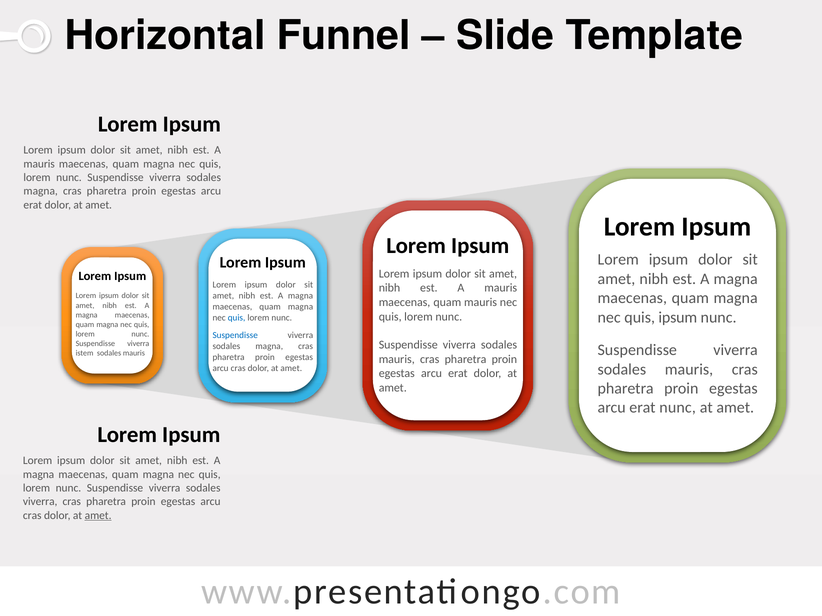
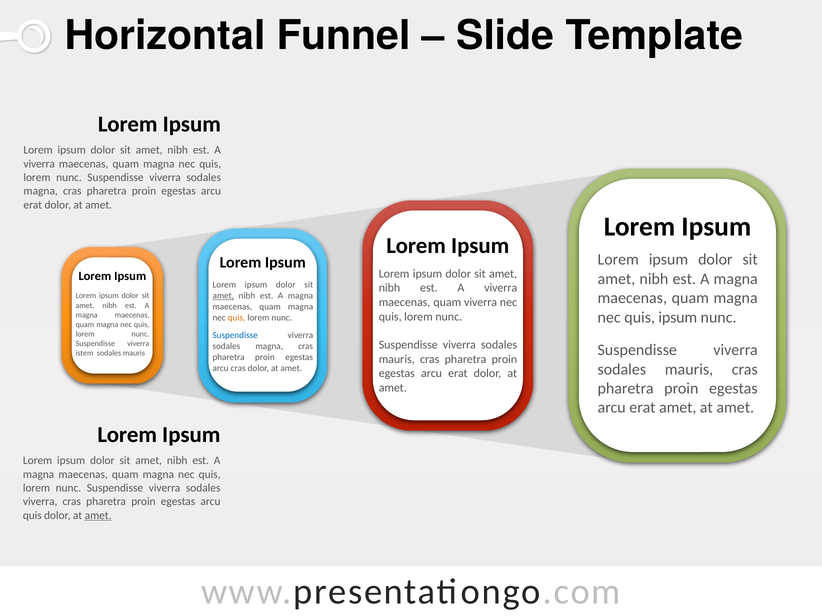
mauris at (39, 164): mauris -> viverra
mauris at (501, 288): mauris -> viverra
amet at (223, 296) underline: none -> present
quam mauris: mauris -> viverra
quis at (237, 318) colour: blue -> orange
erat nunc: nunc -> amet
cras at (32, 516): cras -> quis
